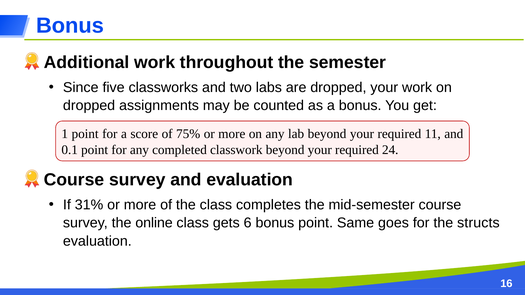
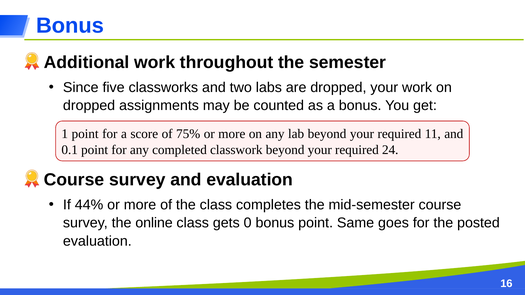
31%: 31% -> 44%
6: 6 -> 0
structs: structs -> posted
